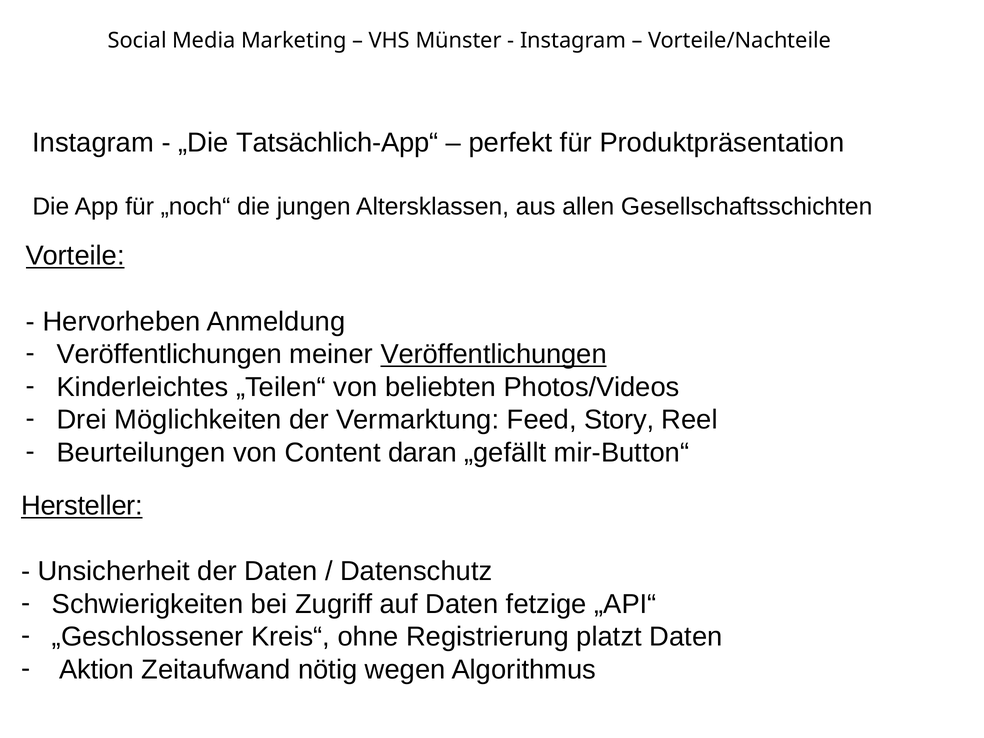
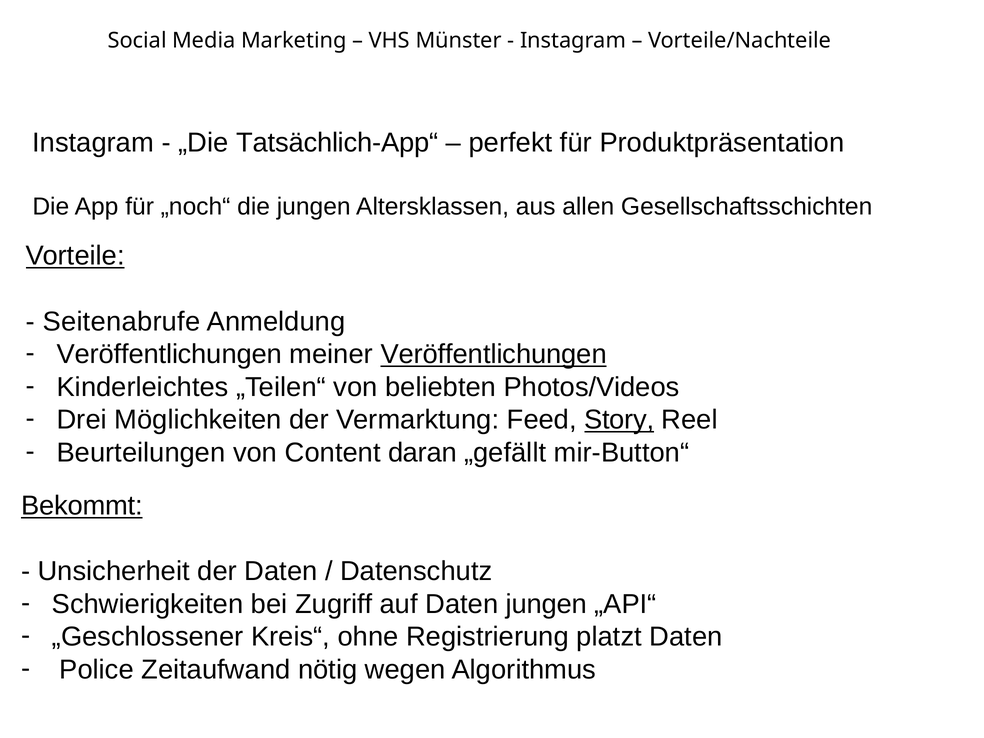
Hervorheben: Hervorheben -> Seitenabrufe
Story underline: none -> present
Hersteller: Hersteller -> Bekommt
Daten fetzige: fetzige -> jungen
Aktion: Aktion -> Police
